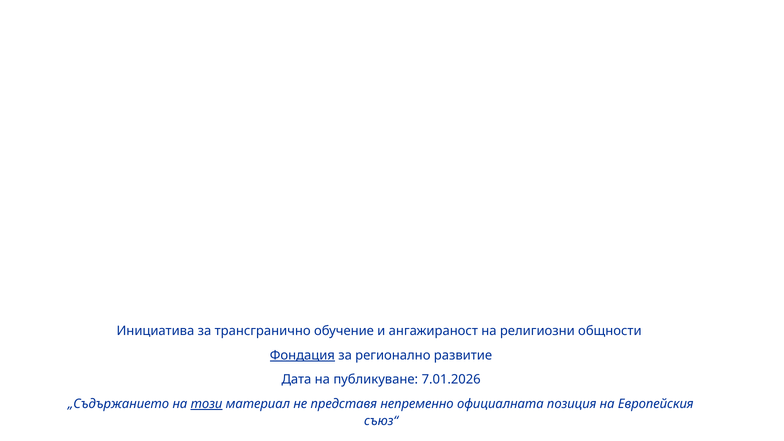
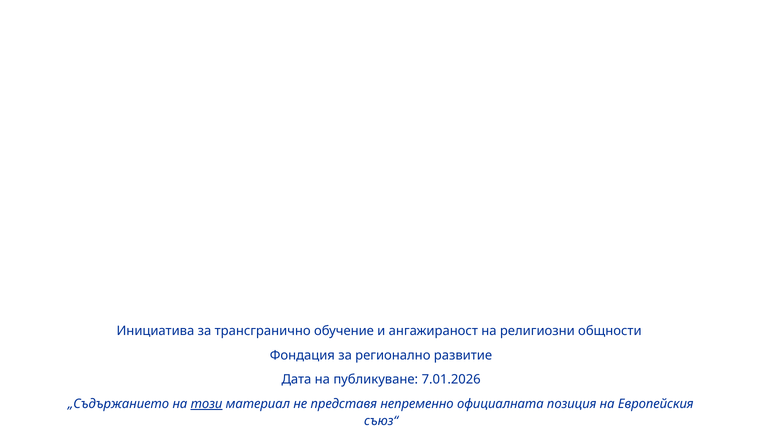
Фондация underline: present -> none
